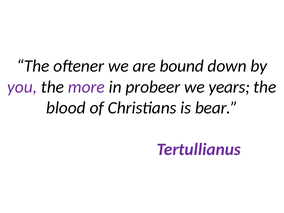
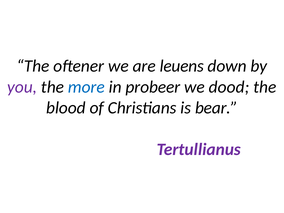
bound: bound -> leuens
more colour: purple -> blue
years: years -> dood
